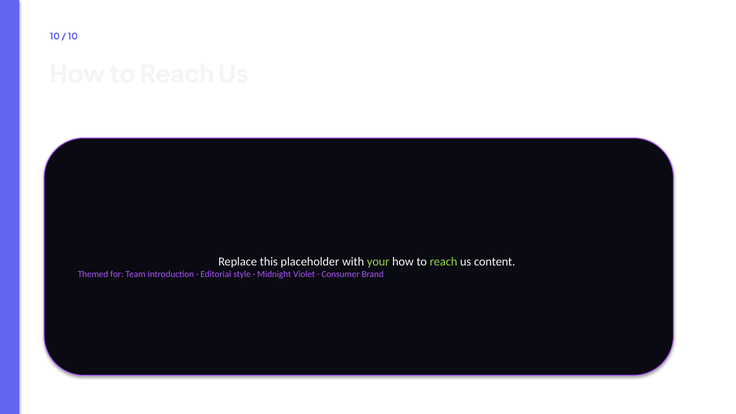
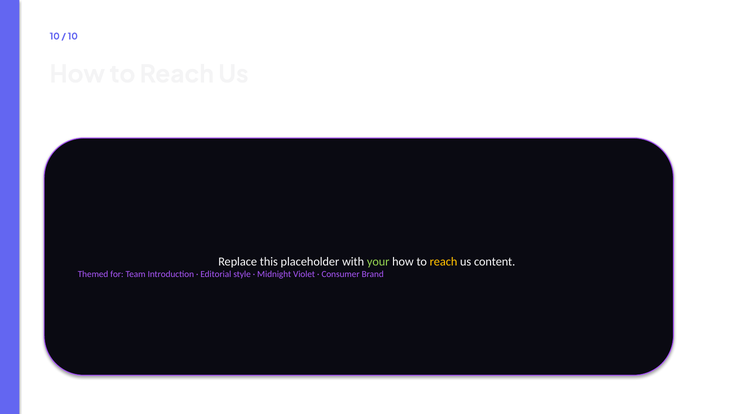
reach at (443, 262) colour: light green -> yellow
